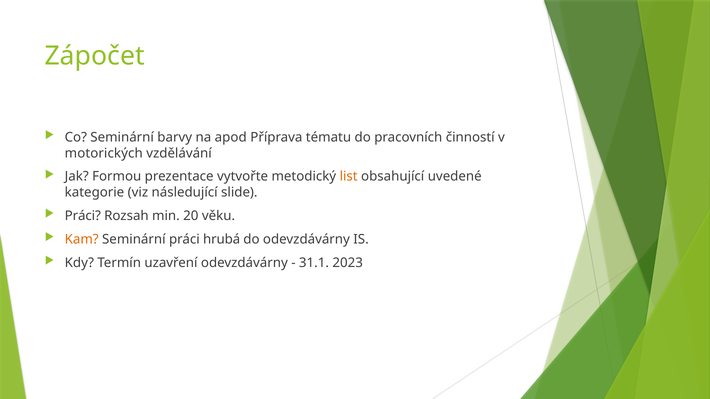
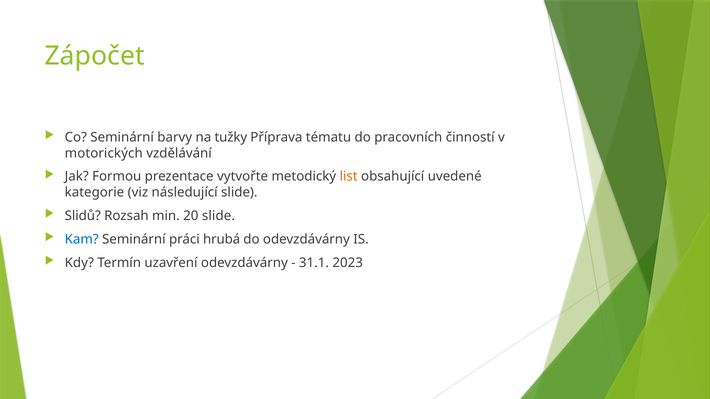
apod: apod -> tužky
Práci at (83, 216): Práci -> Slidů
20 věku: věku -> slide
Kam colour: orange -> blue
